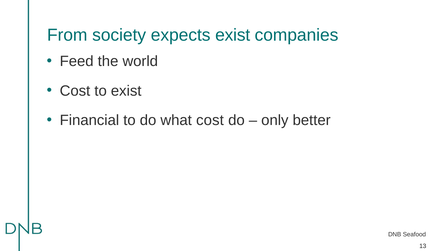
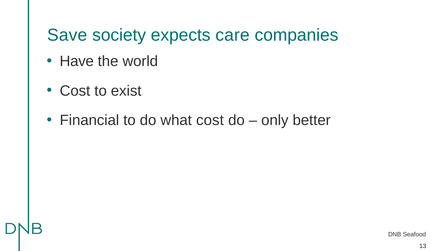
From: From -> Save
expects exist: exist -> care
Feed: Feed -> Have
